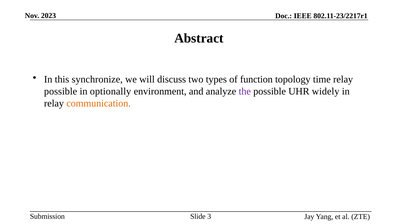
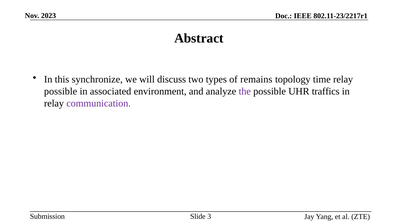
function: function -> remains
optionally: optionally -> associated
widely: widely -> traffics
communication colour: orange -> purple
